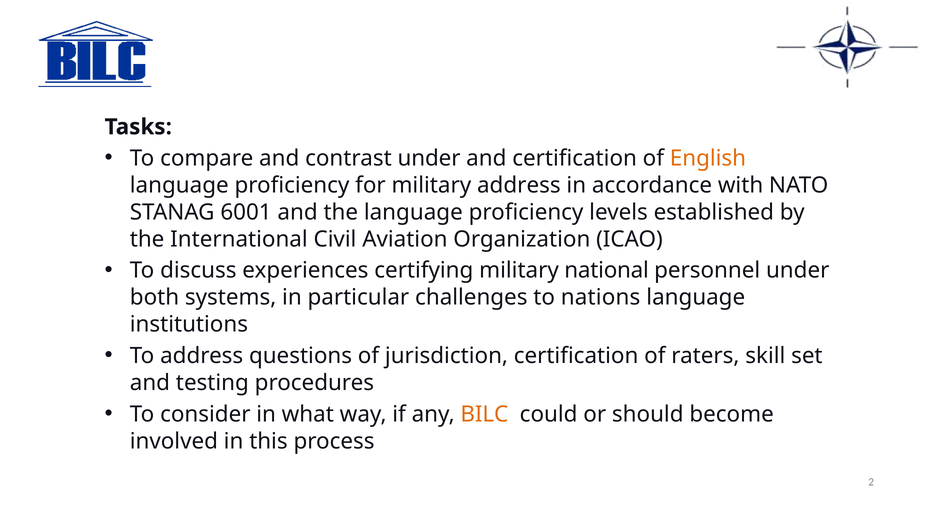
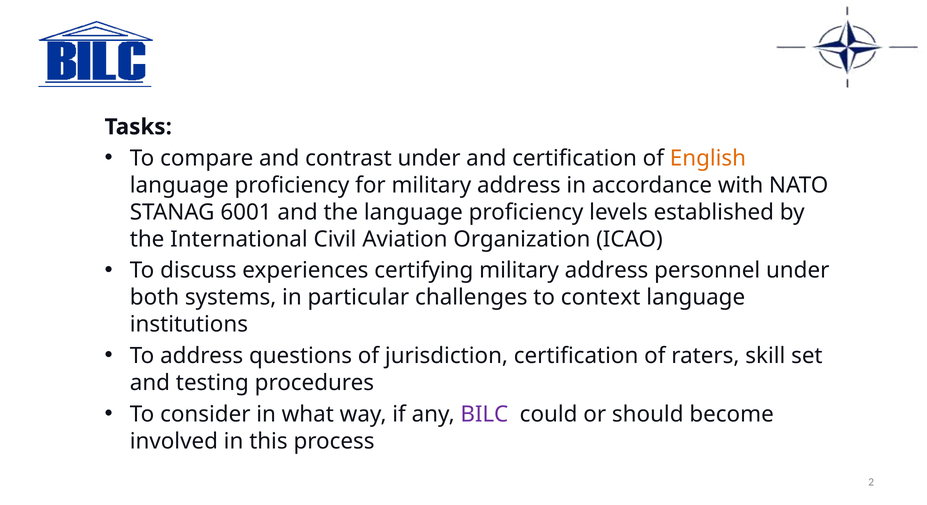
certifying military national: national -> address
nations: nations -> context
BILC colour: orange -> purple
